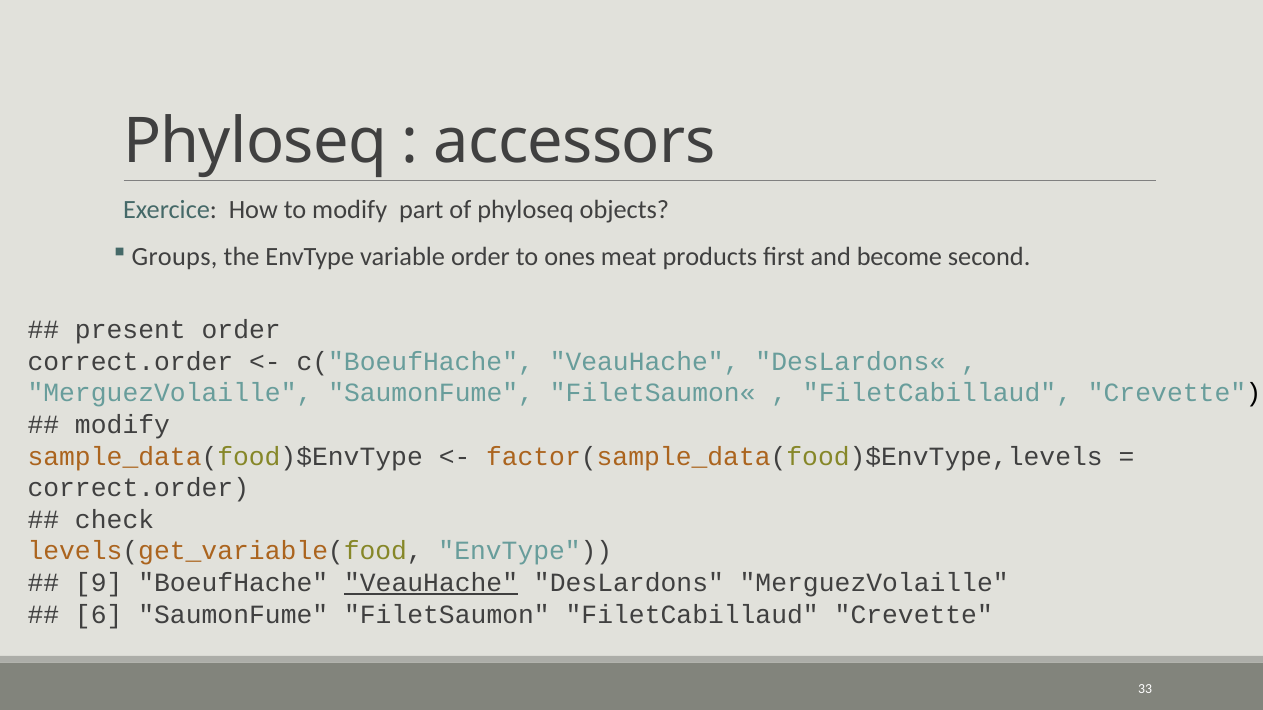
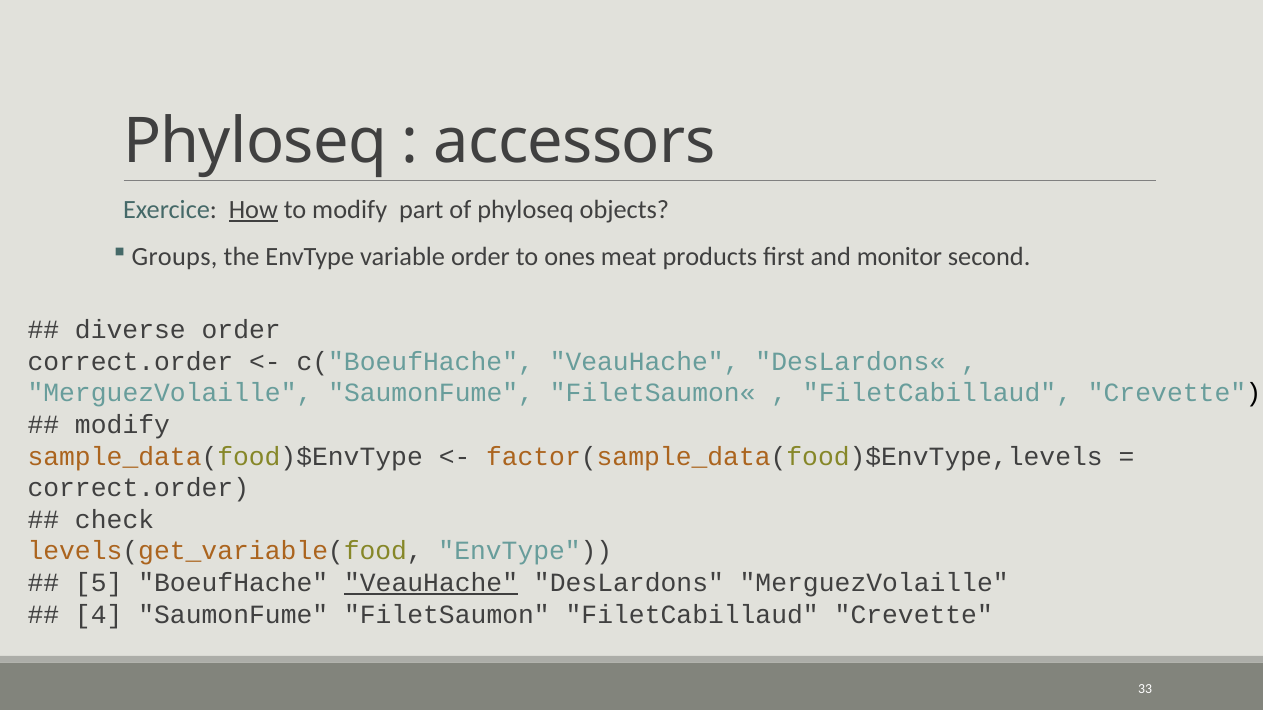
How underline: none -> present
become: become -> monitor
present: present -> diverse
9: 9 -> 5
6: 6 -> 4
